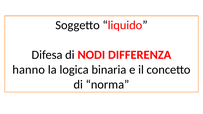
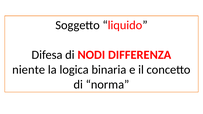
hanno: hanno -> niente
